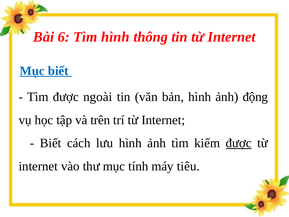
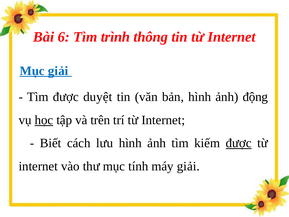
Tìm hình: hình -> trình
Mục biết: biết -> giải
ngoài: ngoài -> duyệt
học underline: none -> present
máy tiêu: tiêu -> giải
